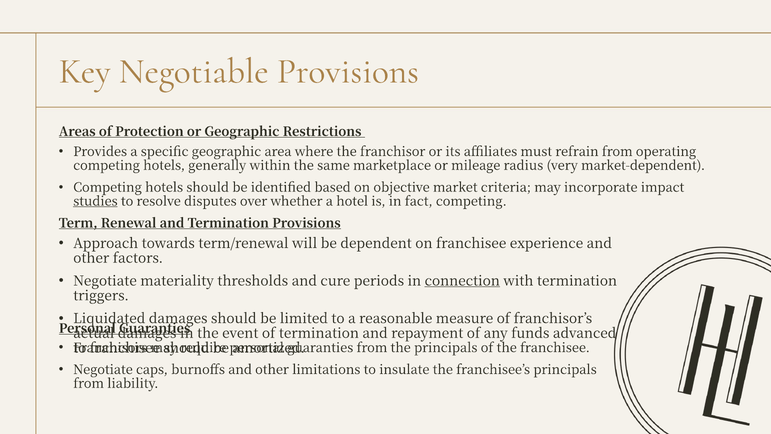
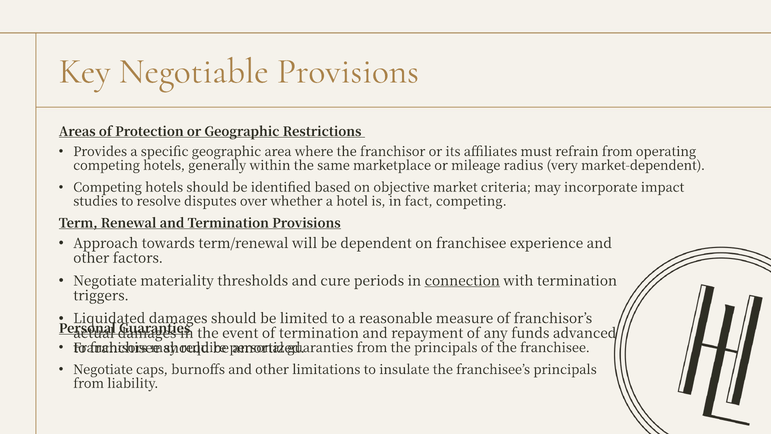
studies underline: present -> none
